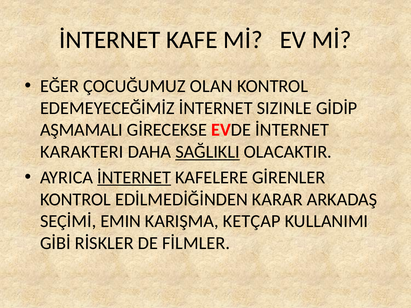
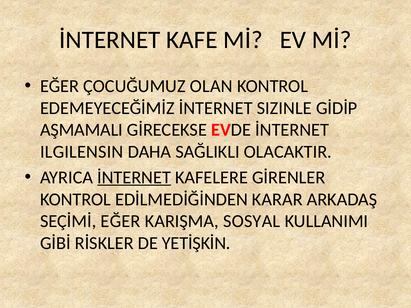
KARAKTERI: KARAKTERI -> ILGILENSIN
SAĞLIKLI underline: present -> none
SEÇİMİ EMIN: EMIN -> EĞER
KETÇAP: KETÇAP -> SOSYAL
FİLMLER: FİLMLER -> YETİŞKİN
